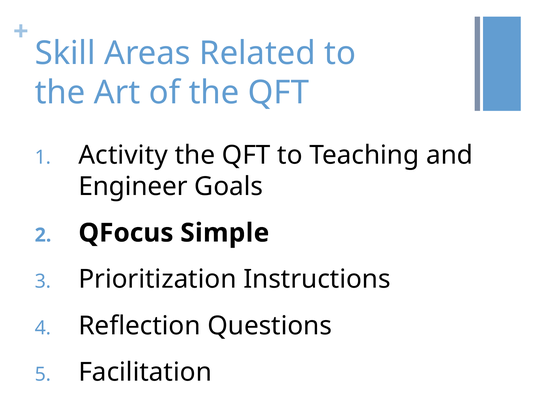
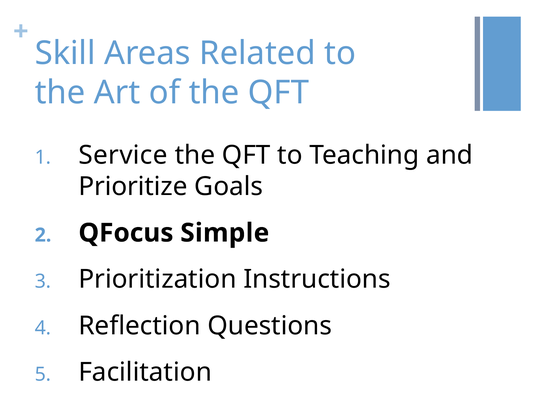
Activity: Activity -> Service
Engineer: Engineer -> Prioritize
